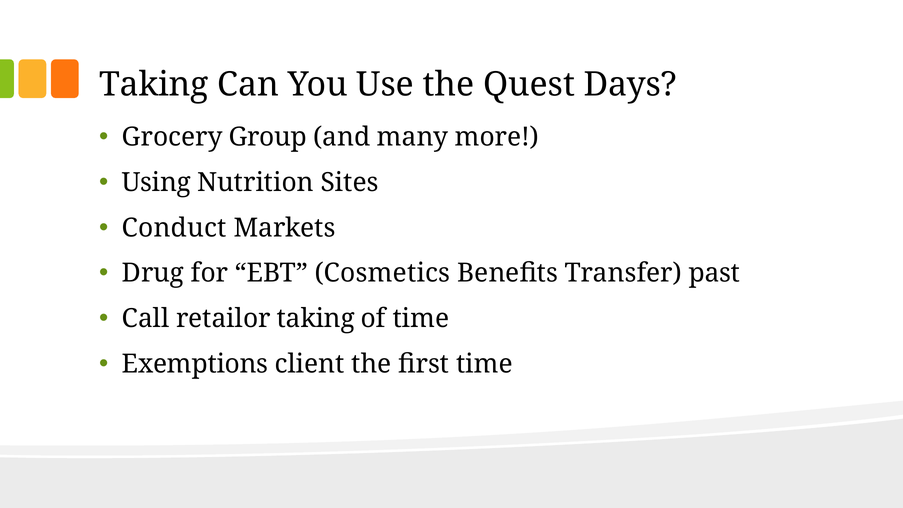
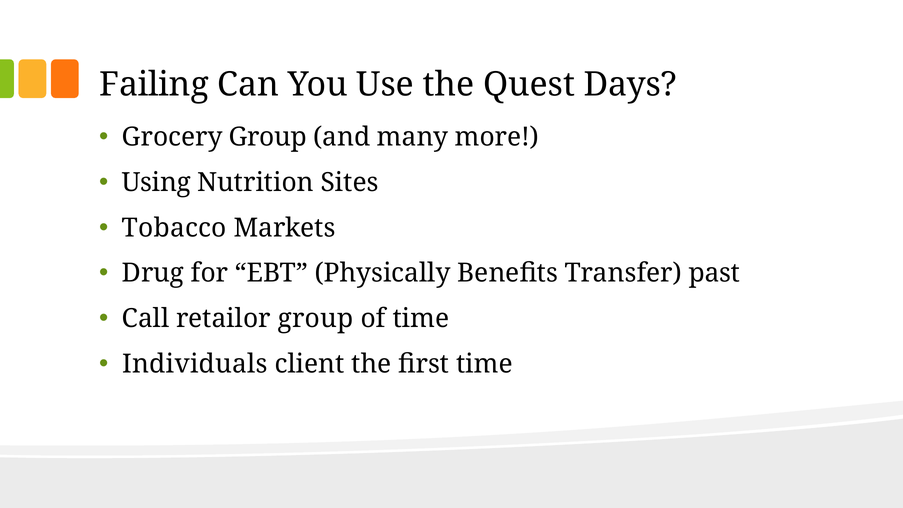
Taking at (154, 85): Taking -> Failing
Conduct: Conduct -> Tobacco
Cosmetics: Cosmetics -> Physically
retailor taking: taking -> group
Exemptions: Exemptions -> Individuals
